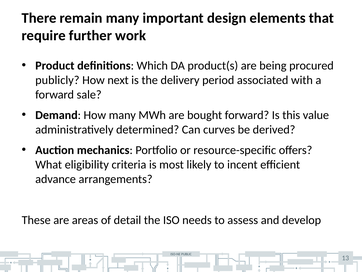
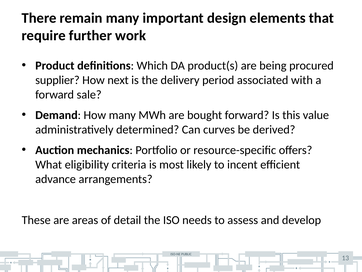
publicly: publicly -> supplier
